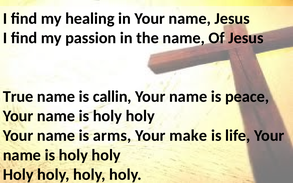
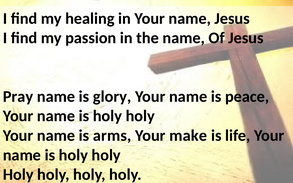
True: True -> Pray
callin: callin -> glory
